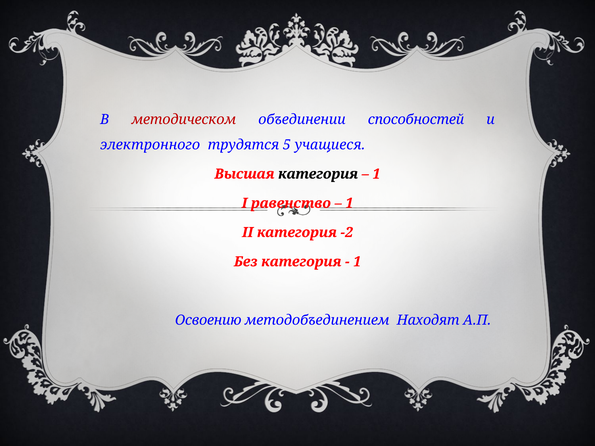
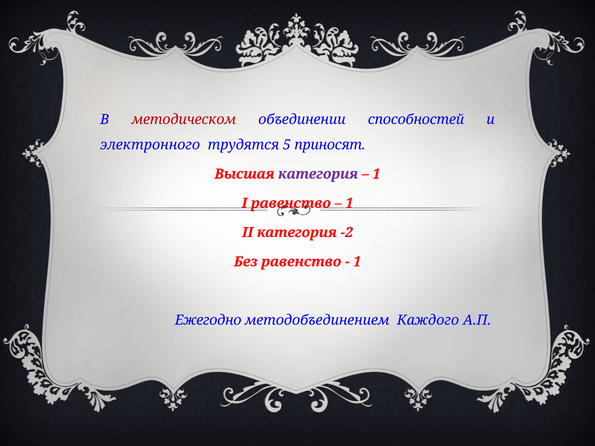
учащиеся: учащиеся -> приносят
категория at (318, 174) colour: black -> purple
Без категория: категория -> равенство
Освоению: Освоению -> Ежегодно
Находят: Находят -> Каждого
